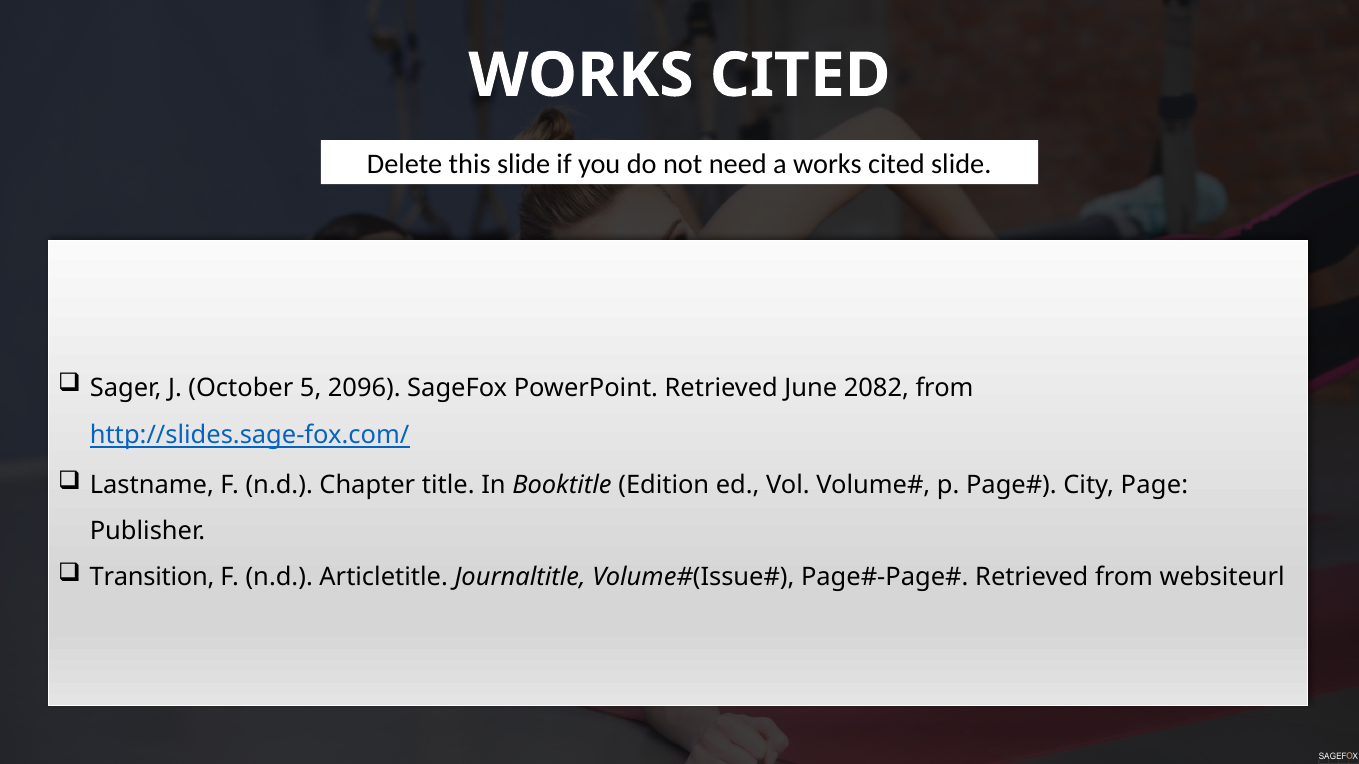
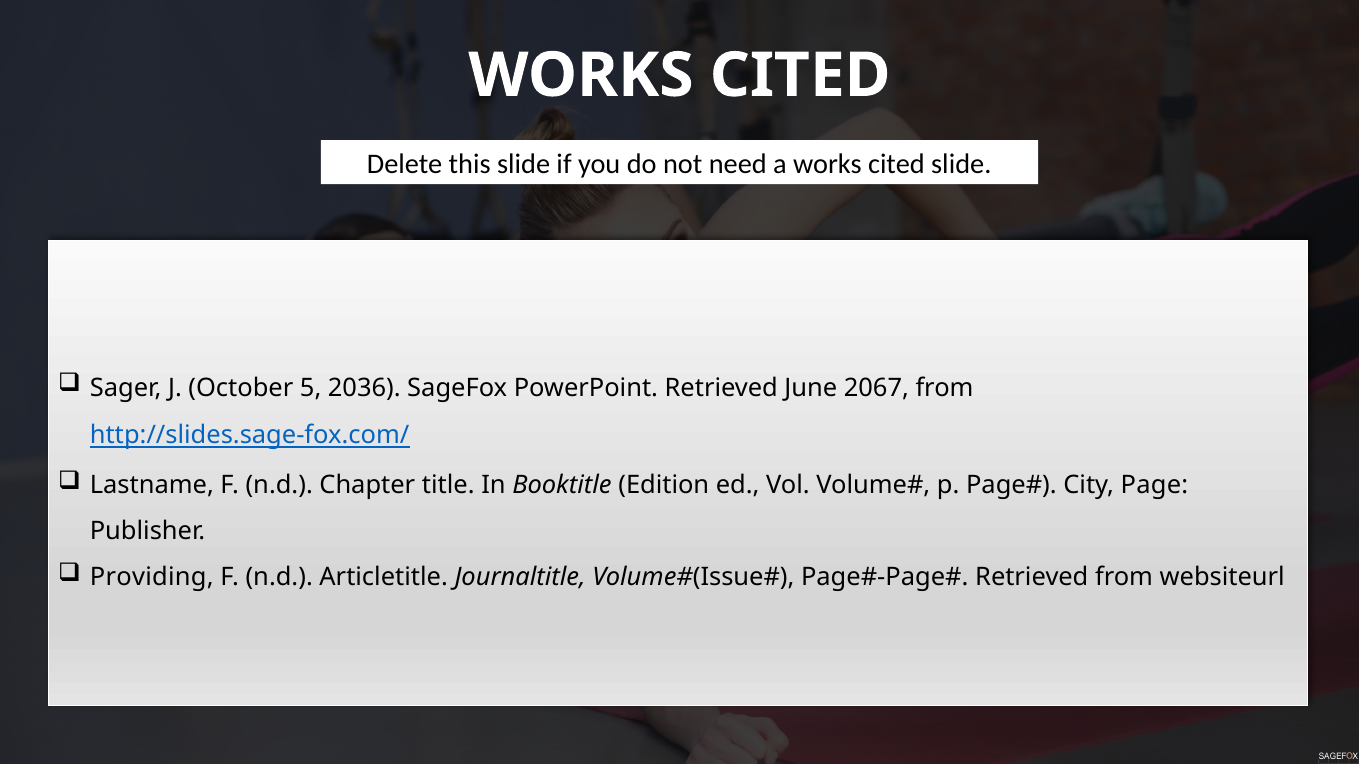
2096: 2096 -> 2036
2082: 2082 -> 2067
Transition: Transition -> Providing
